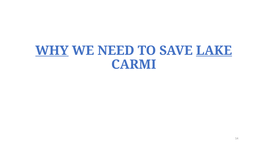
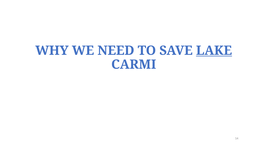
WHY underline: present -> none
